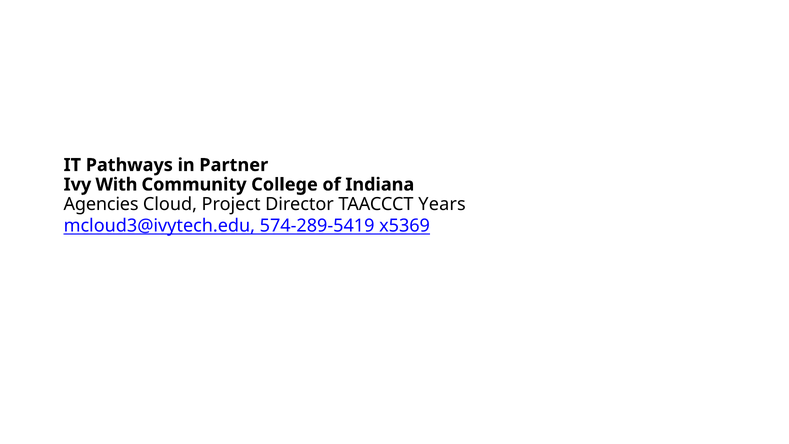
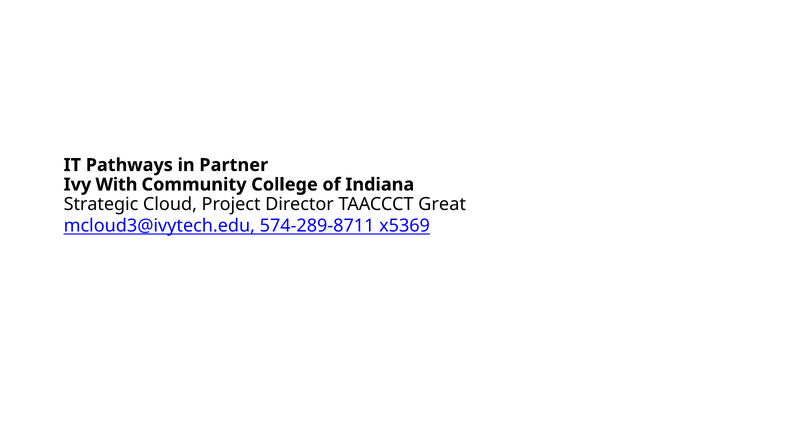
Agencies: Agencies -> Strategic
Years: Years -> Great
574-289-5419: 574-289-5419 -> 574-289-8711
